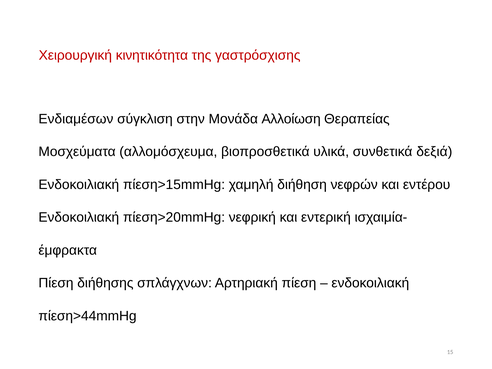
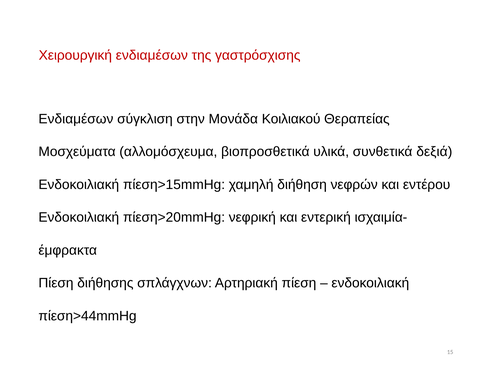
Χειρουργική κινητικότητα: κινητικότητα -> ενδιαμέσων
Αλλοίωση: Αλλοίωση -> Κοιλιακού
